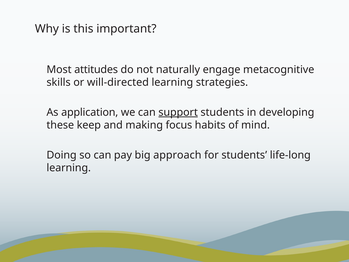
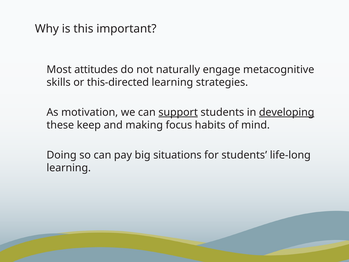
will-directed: will-directed -> this-directed
application: application -> motivation
developing underline: none -> present
approach: approach -> situations
